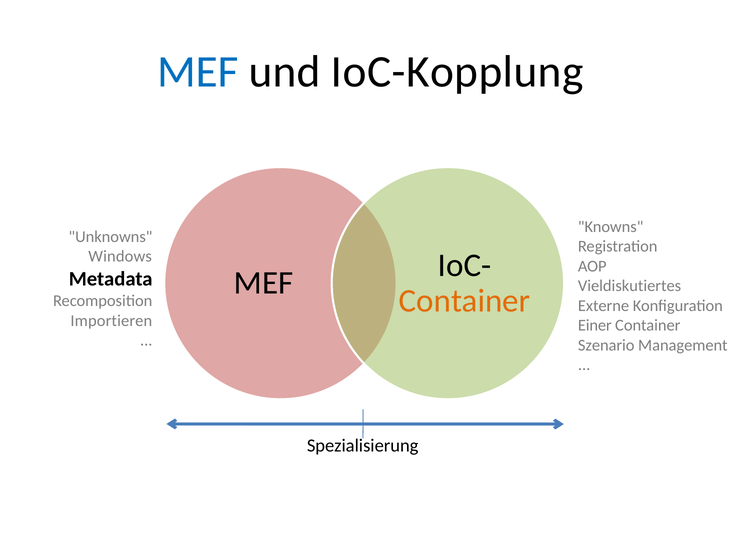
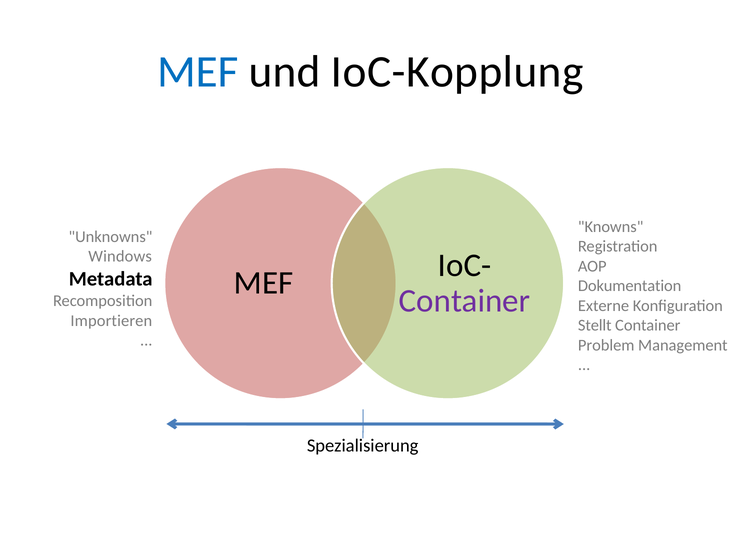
Vieldiskutiertes: Vieldiskutiertes -> Dokumentation
Container at (465, 301) colour: orange -> purple
Einer: Einer -> Stellt
Szenario: Szenario -> Problem
